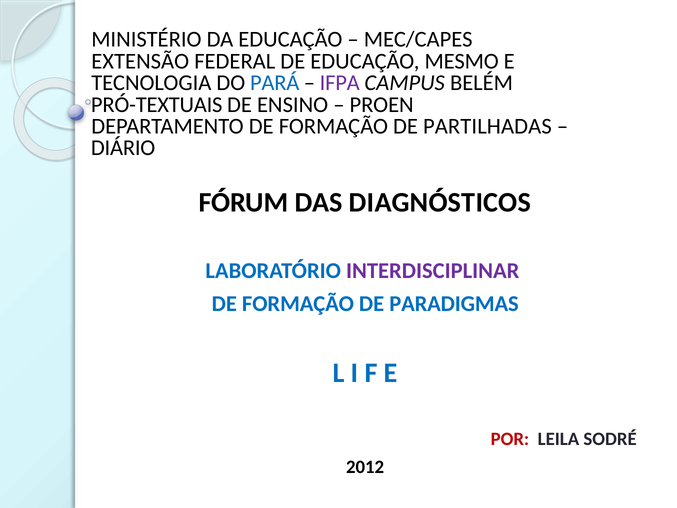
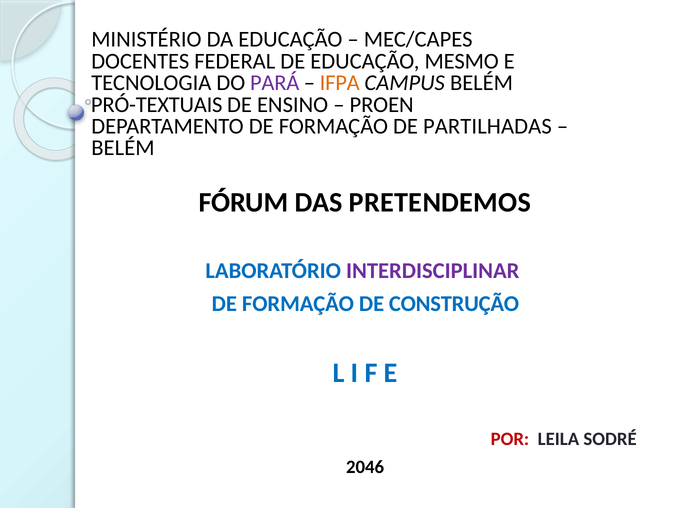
EXTENSÃO: EXTENSÃO -> DOCENTES
PARÁ colour: blue -> purple
IFPA colour: purple -> orange
DIÁRIO at (123, 148): DIÁRIO -> BELÉM
DIAGNÓSTICOS: DIAGNÓSTICOS -> PRETENDEMOS
PARADIGMAS: PARADIGMAS -> CONSTRUÇÃO
2012: 2012 -> 2046
